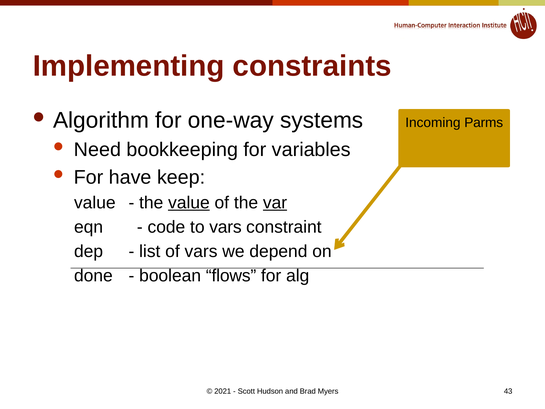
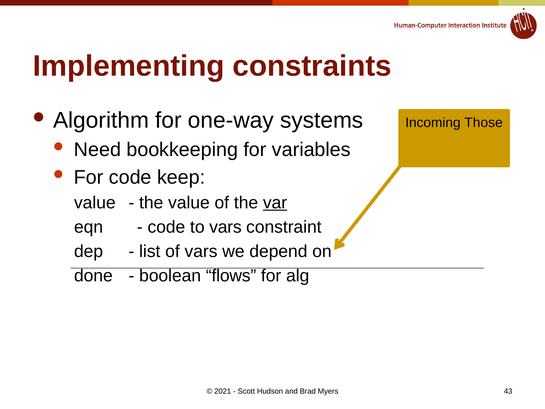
Parms: Parms -> Those
For have: have -> code
value at (189, 203) underline: present -> none
